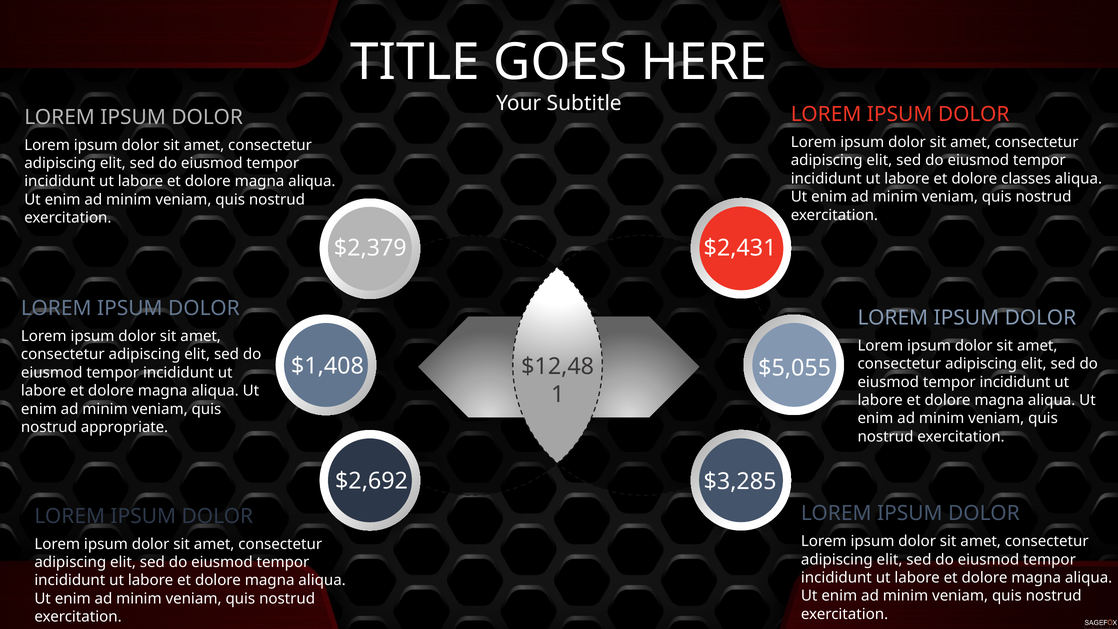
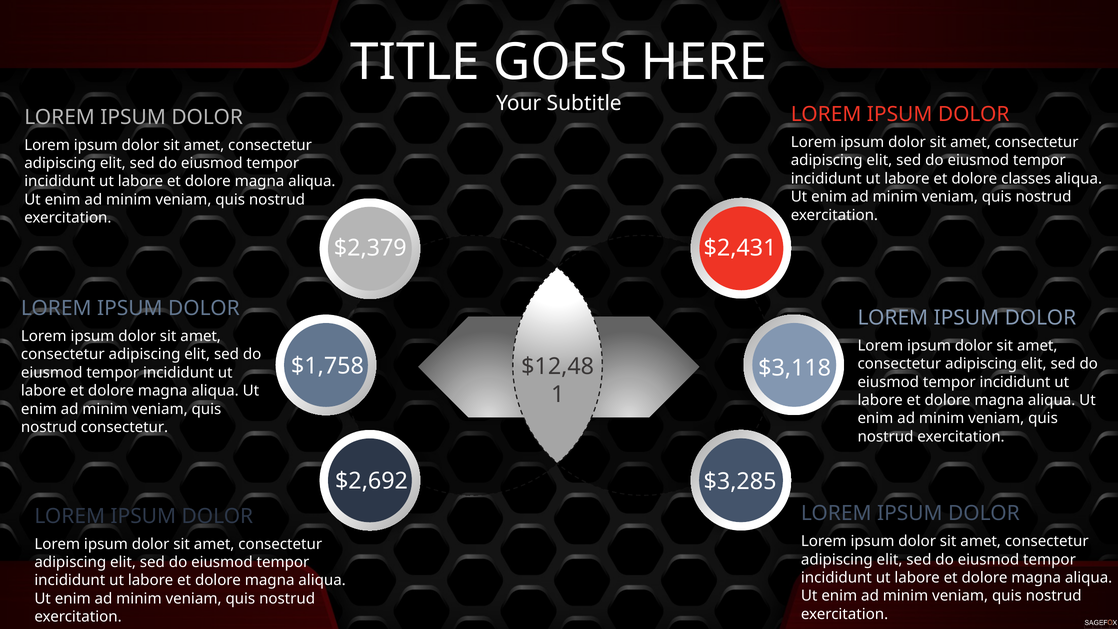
$1,408: $1,408 -> $1,758
$5,055: $5,055 -> $3,118
nostrud appropriate: appropriate -> consectetur
